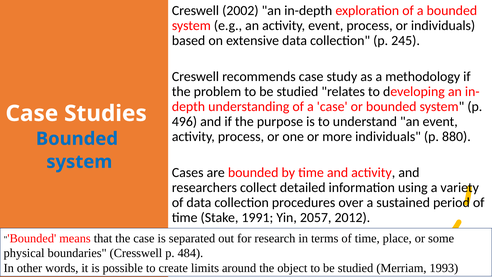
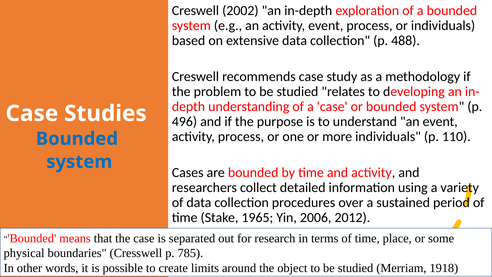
245: 245 -> 488
880: 880 -> 110
1991: 1991 -> 1965
2057: 2057 -> 2006
484: 484 -> 785
1993: 1993 -> 1918
